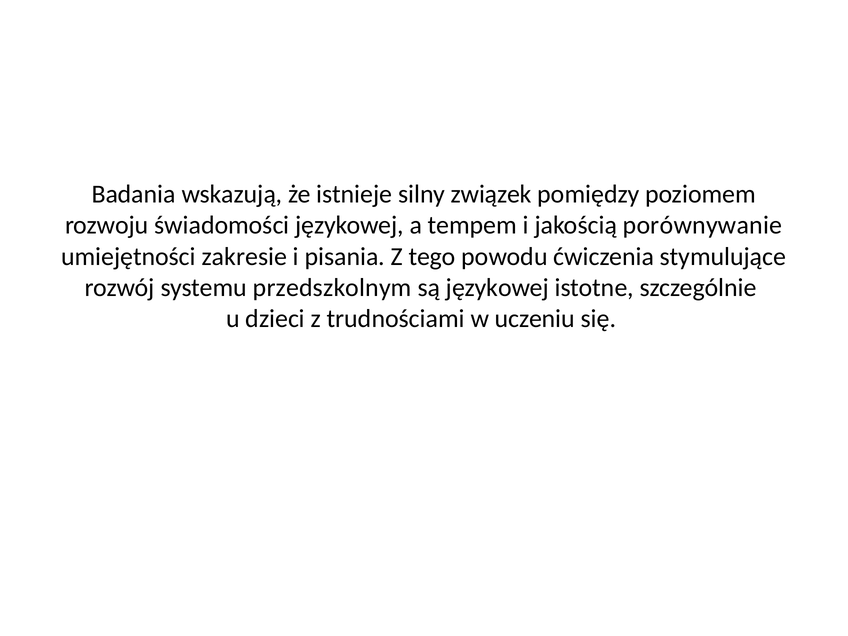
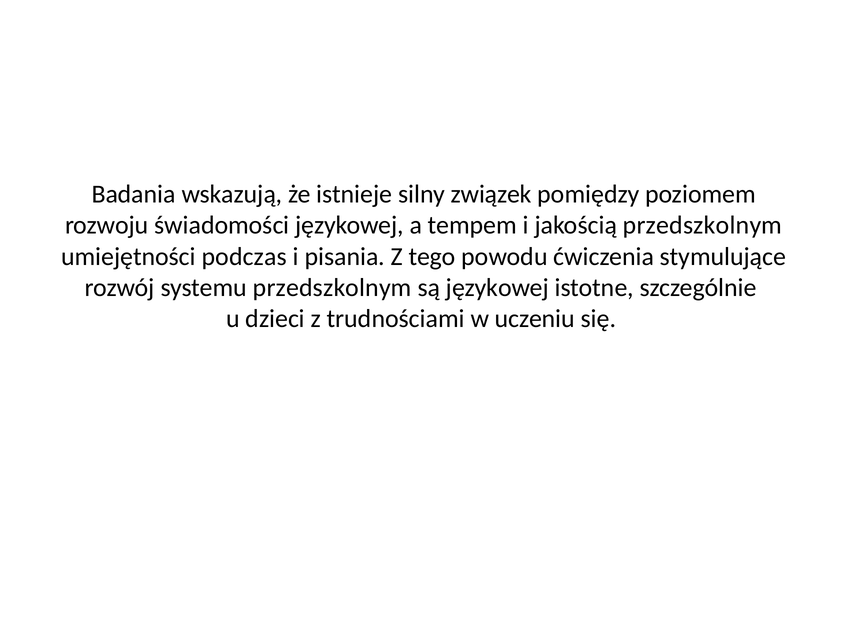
jakością porównywanie: porównywanie -> przedszkolnym
zakresie: zakresie -> podczas
